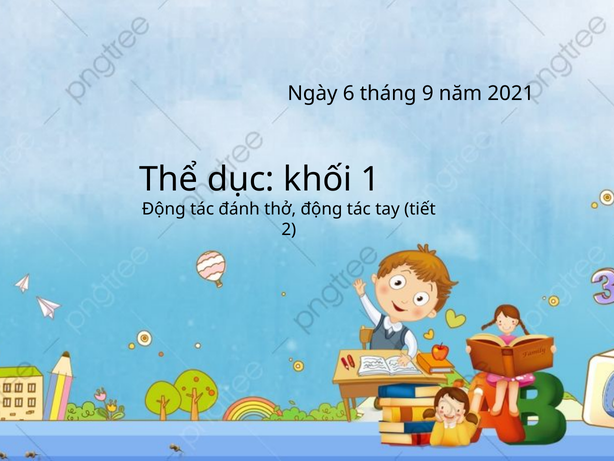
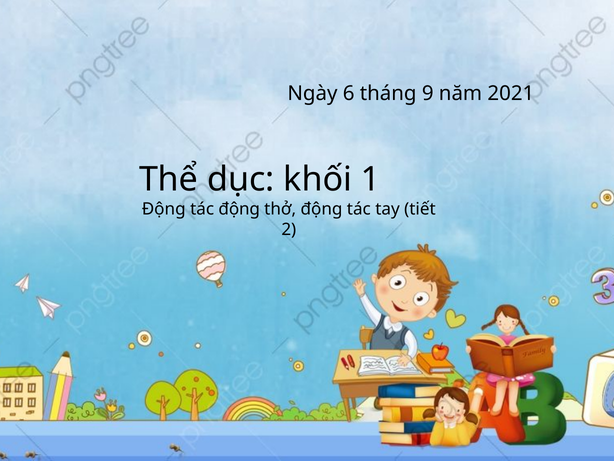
tác đánh: đánh -> động
